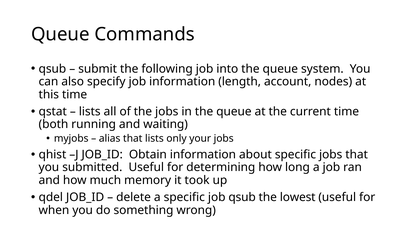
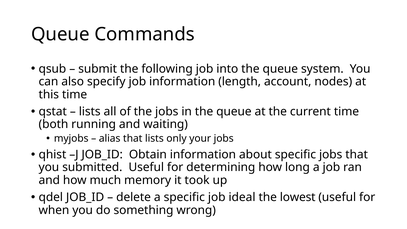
job qsub: qsub -> ideal
